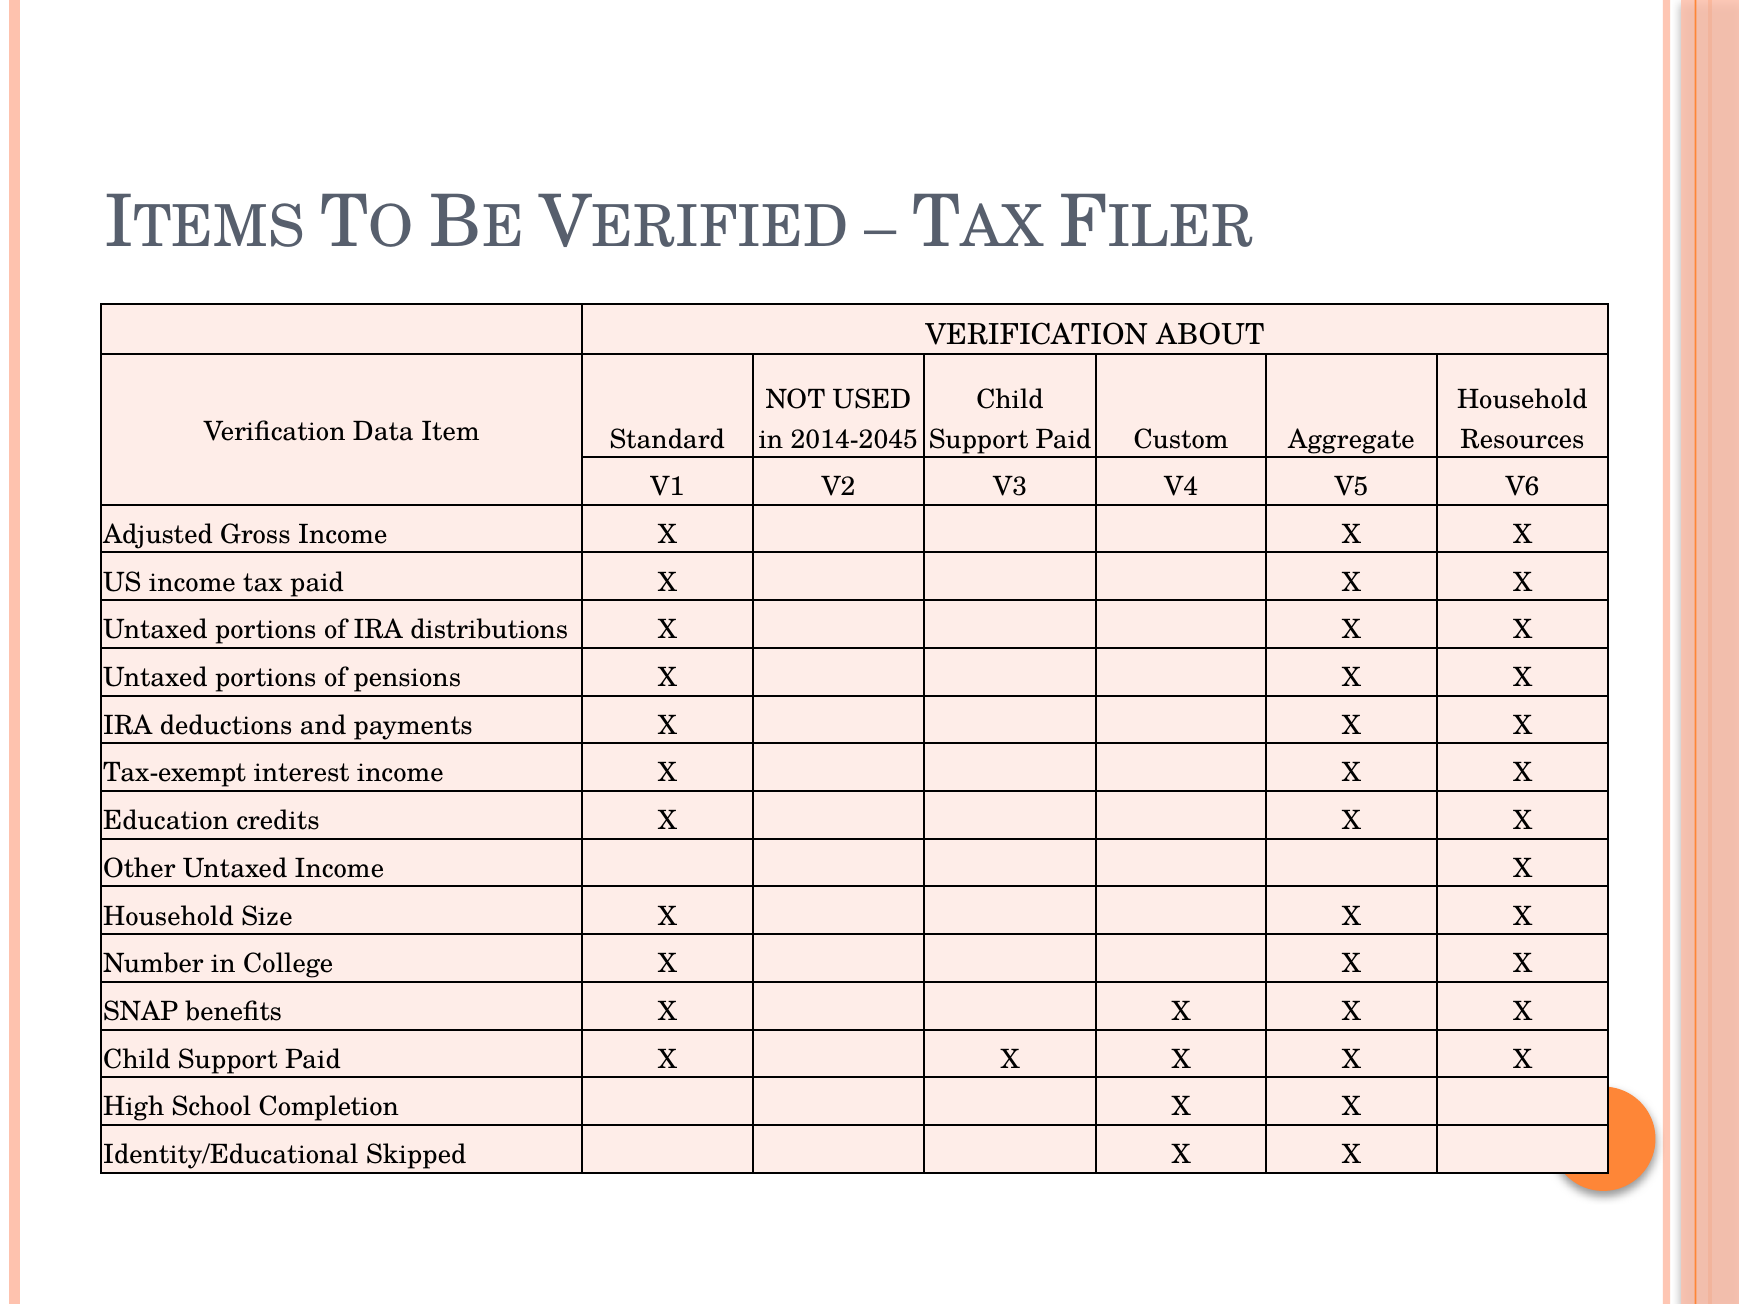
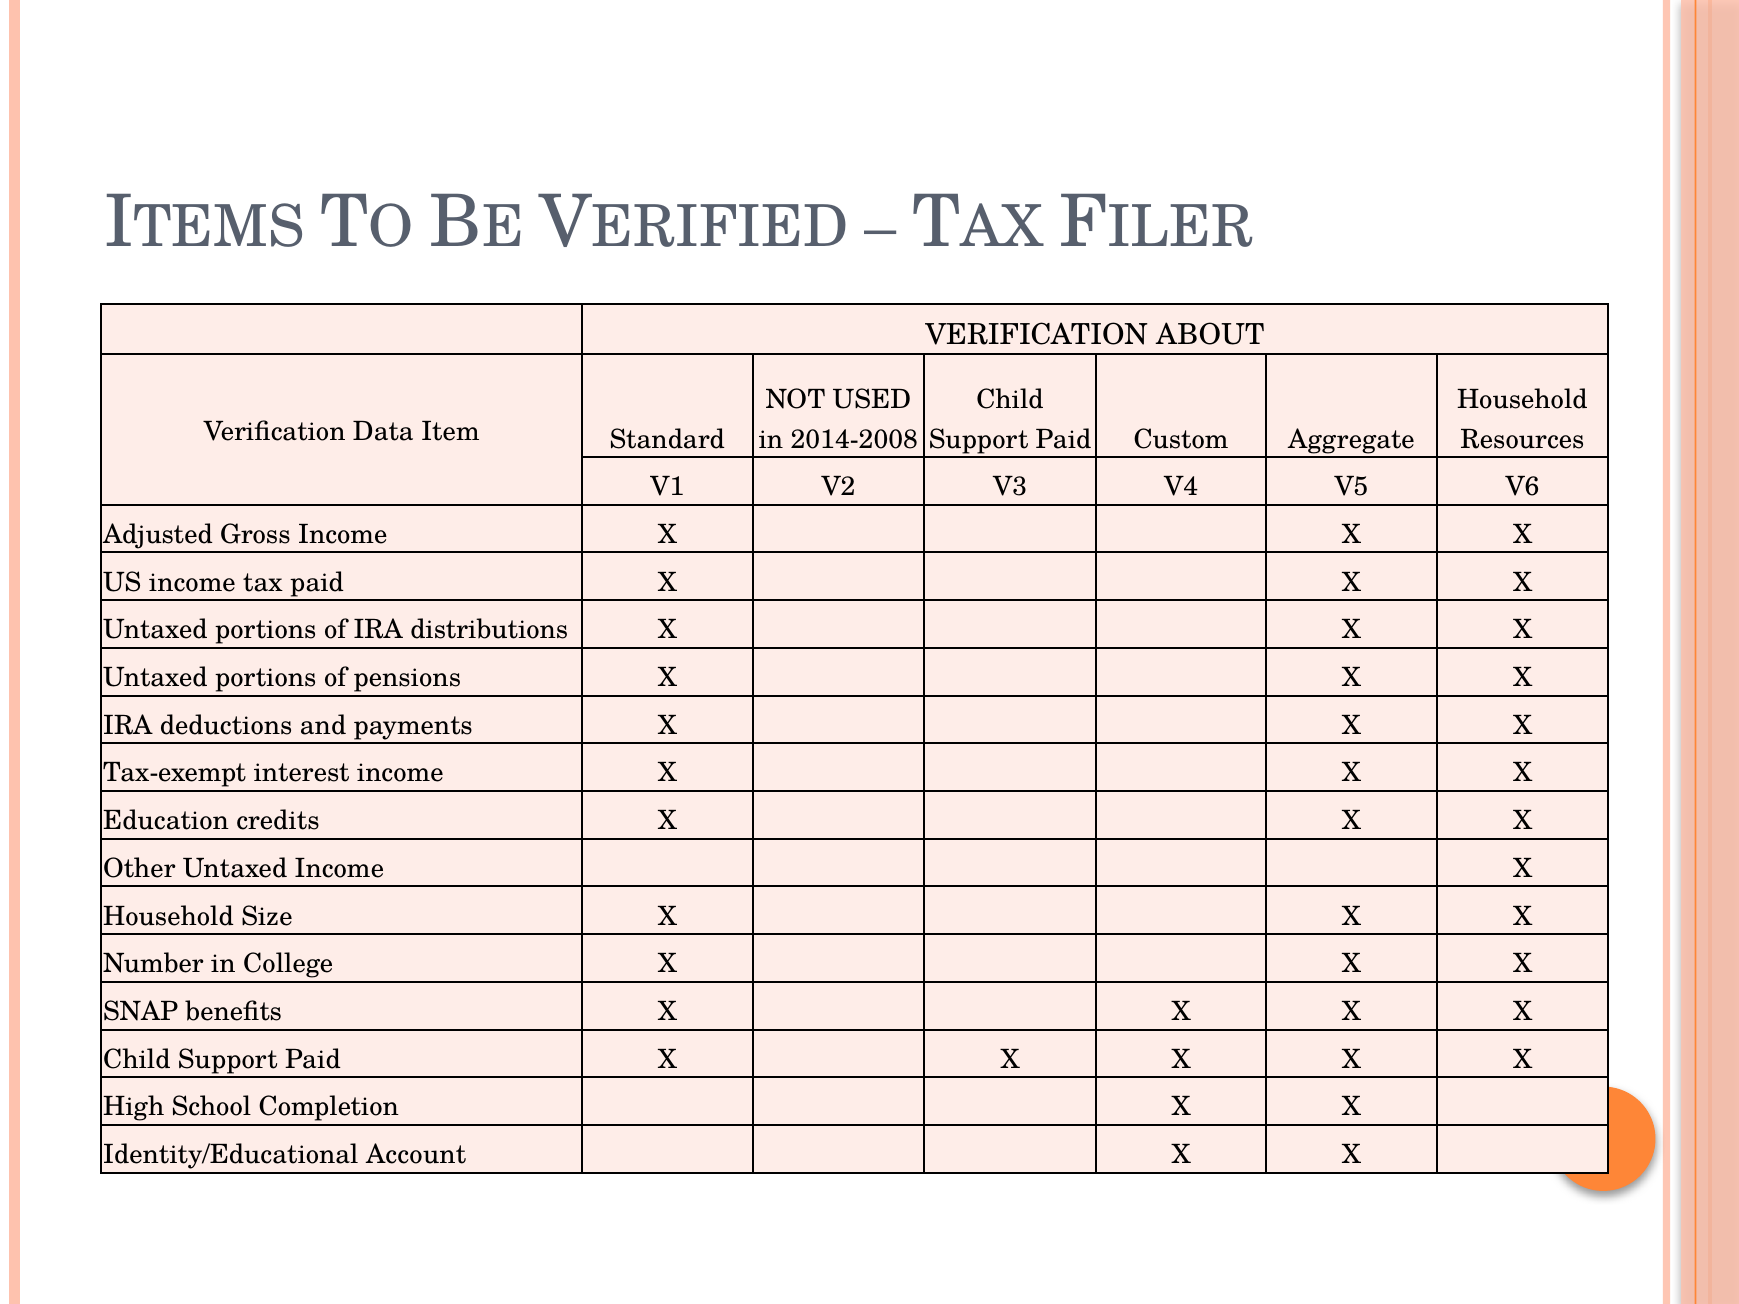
2014-2045: 2014-2045 -> 2014-2008
Skipped: Skipped -> Account
